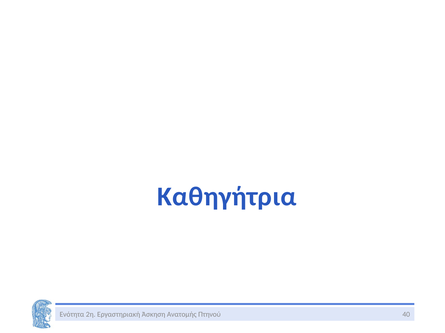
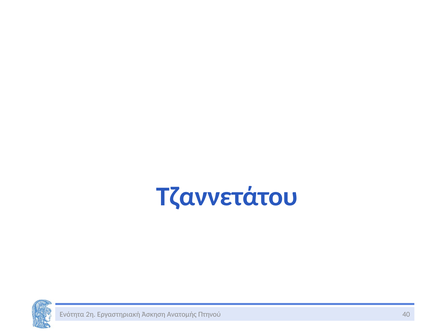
Καθηγήτρια: Καθηγήτρια -> Τζαννετάτου
